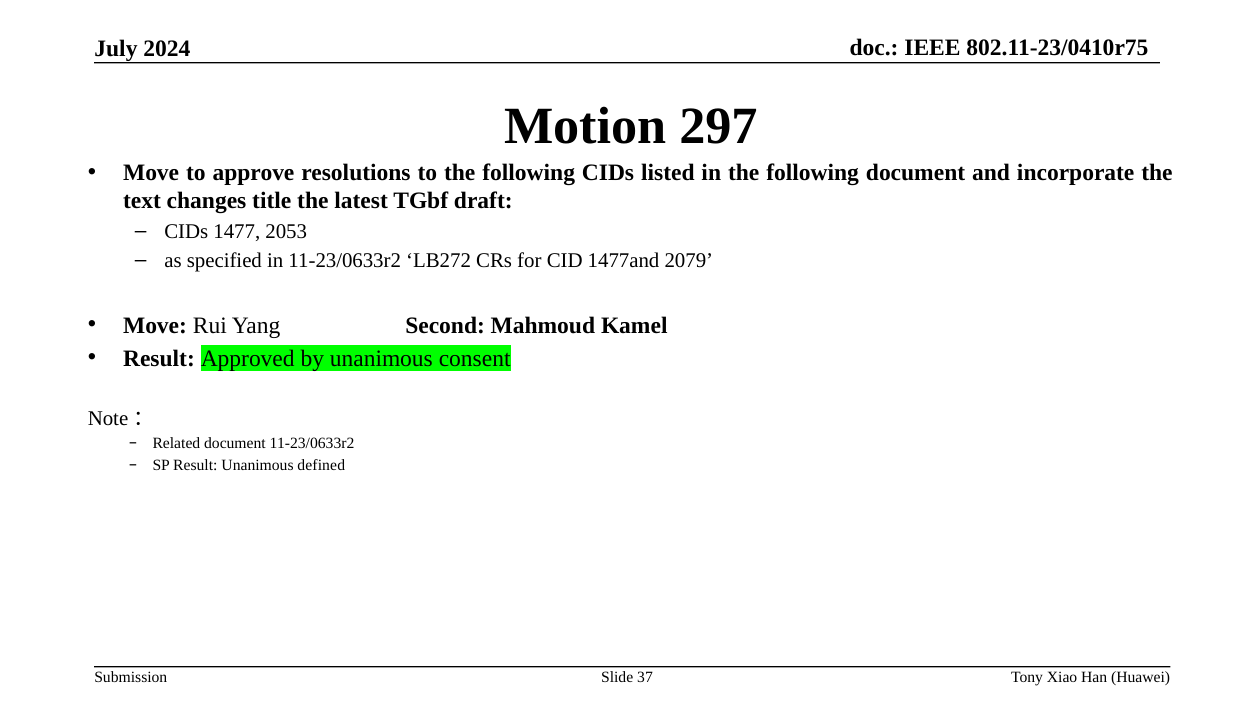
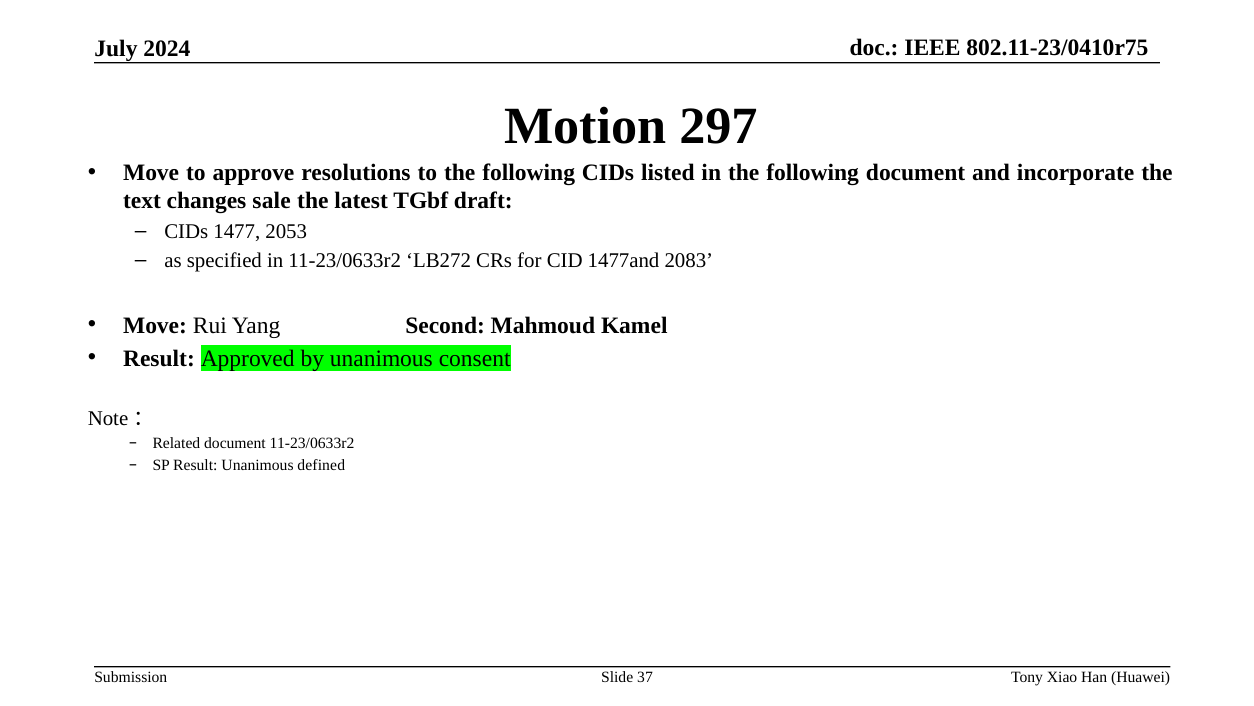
title: title -> sale
2079: 2079 -> 2083
